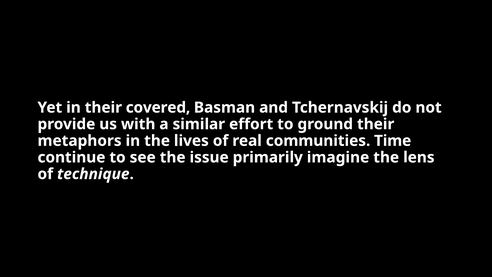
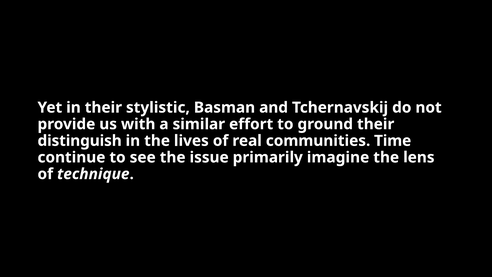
covered: covered -> stylistic
metaphors: metaphors -> distinguish
